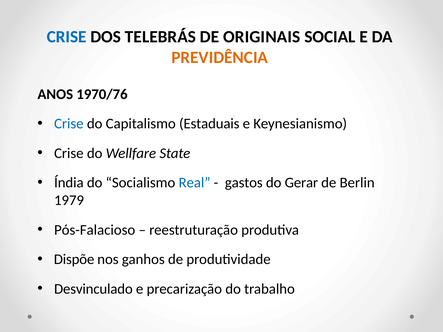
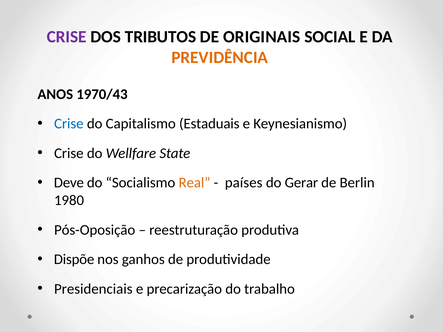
CRISE at (67, 37) colour: blue -> purple
TELEBRÁS: TELEBRÁS -> TRIBUTOS
1970/76: 1970/76 -> 1970/43
Índia: Índia -> Deve
Real colour: blue -> orange
gastos: gastos -> países
1979: 1979 -> 1980
Pós-Falacioso: Pós-Falacioso -> Pós-Oposição
Desvinculado: Desvinculado -> Presidenciais
